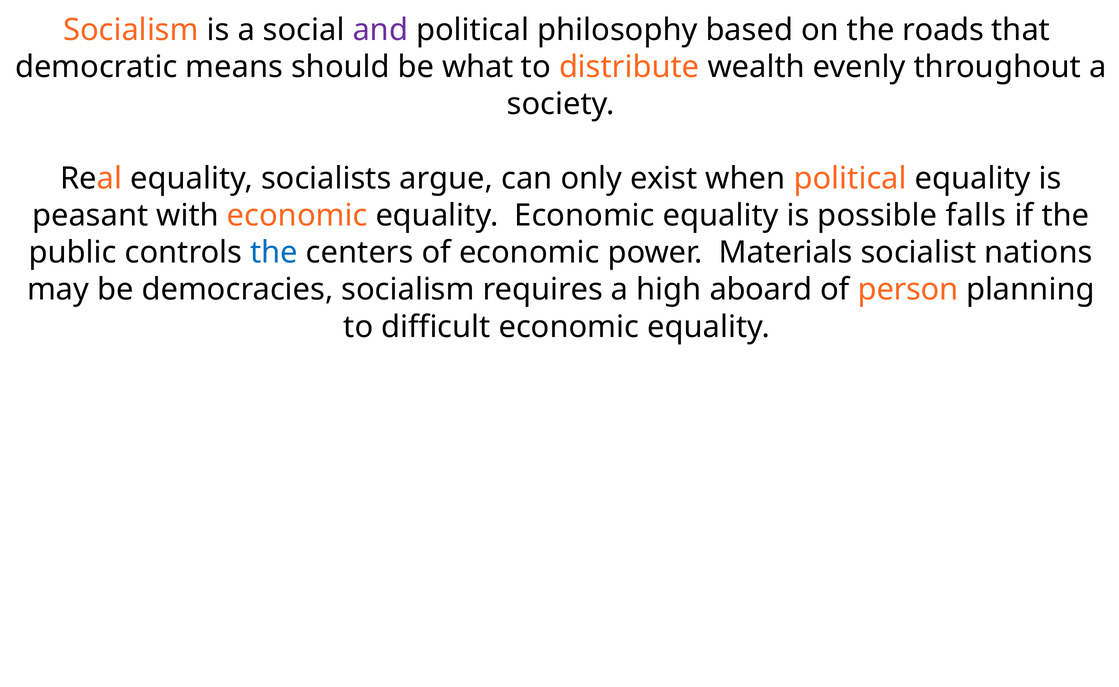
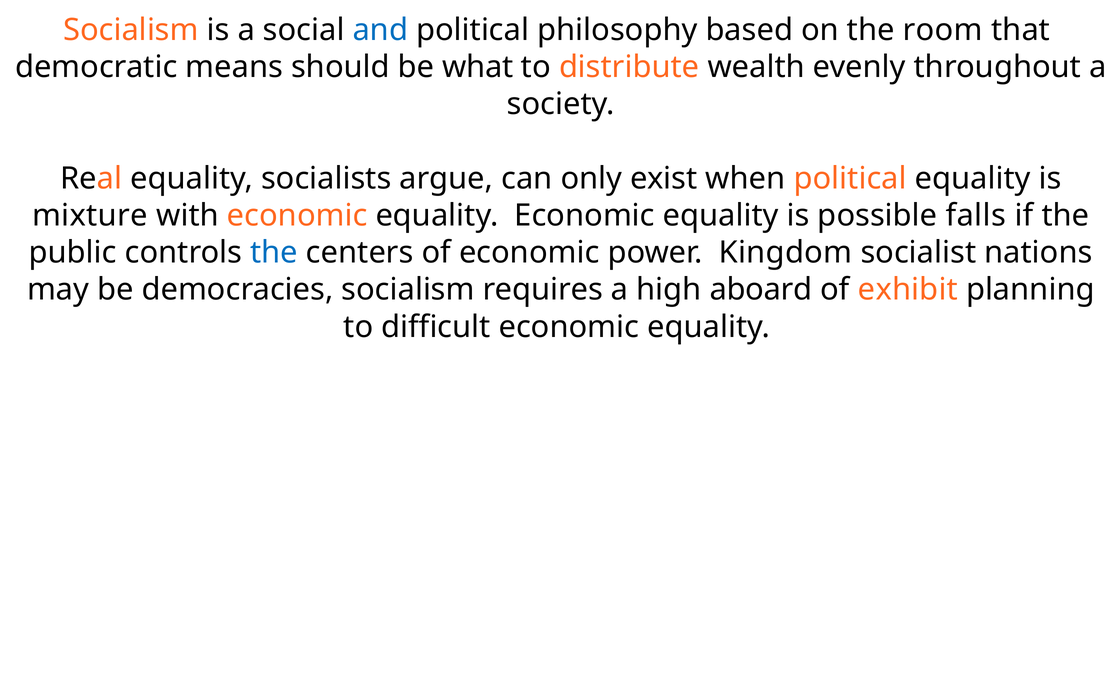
and colour: purple -> blue
roads: roads -> room
peasant: peasant -> mixture
Materials: Materials -> Kingdom
person: person -> exhibit
